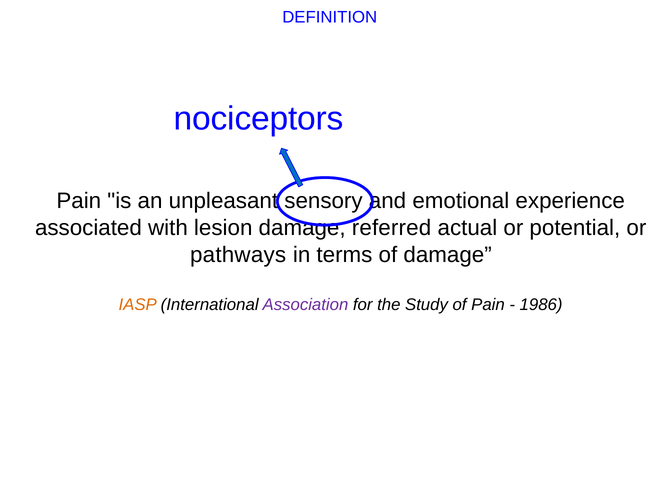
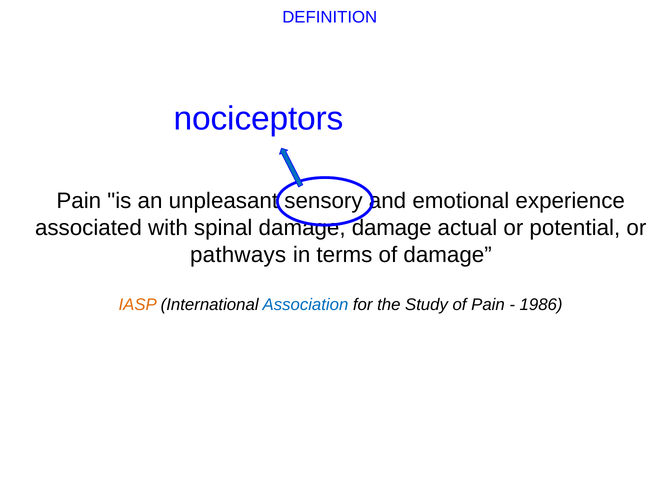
lesion: lesion -> spinal
referred at (392, 228): referred -> damage
Association colour: purple -> blue
